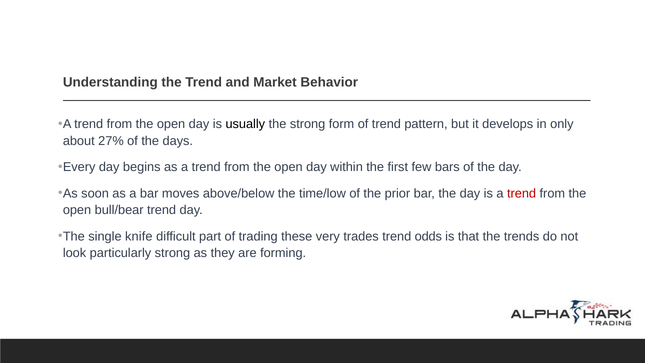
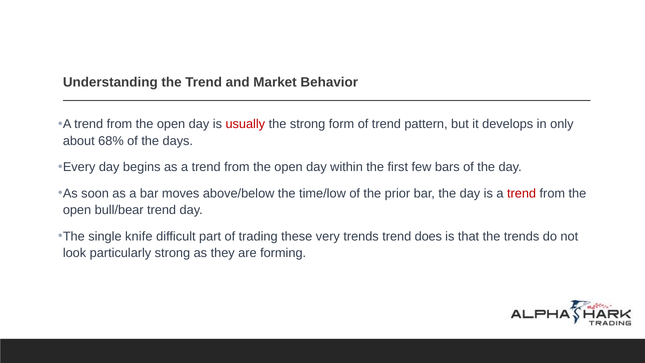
usually colour: black -> red
27%: 27% -> 68%
very trades: trades -> trends
odds: odds -> does
